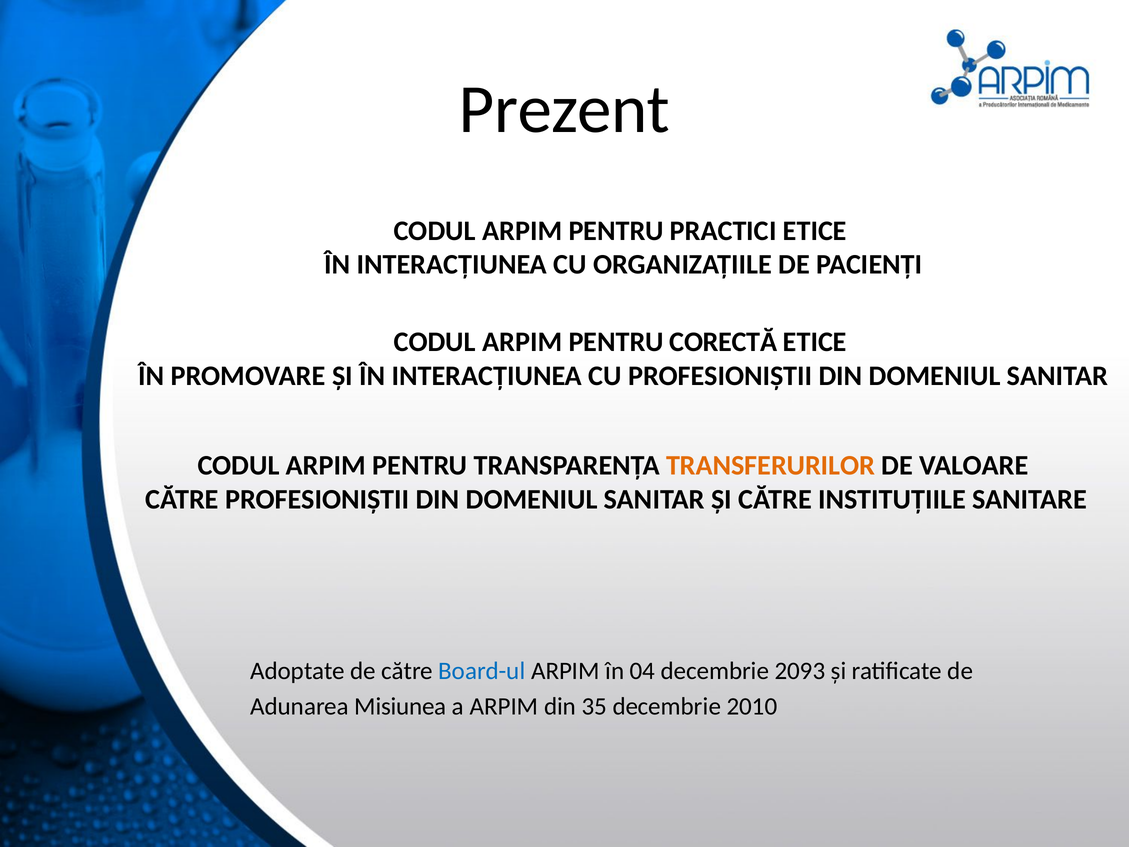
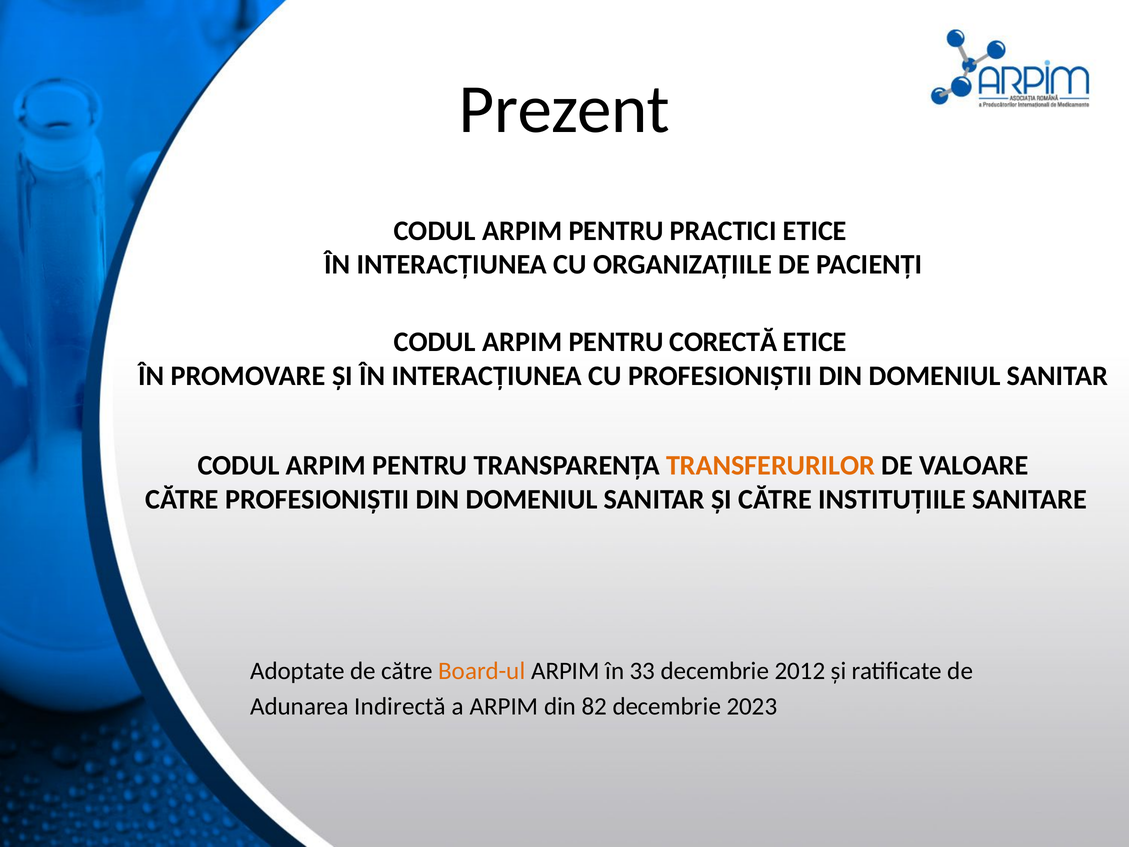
Board-ul colour: blue -> orange
04: 04 -> 33
2093: 2093 -> 2012
Misiunea: Misiunea -> Indirectă
35: 35 -> 82
2010: 2010 -> 2023
